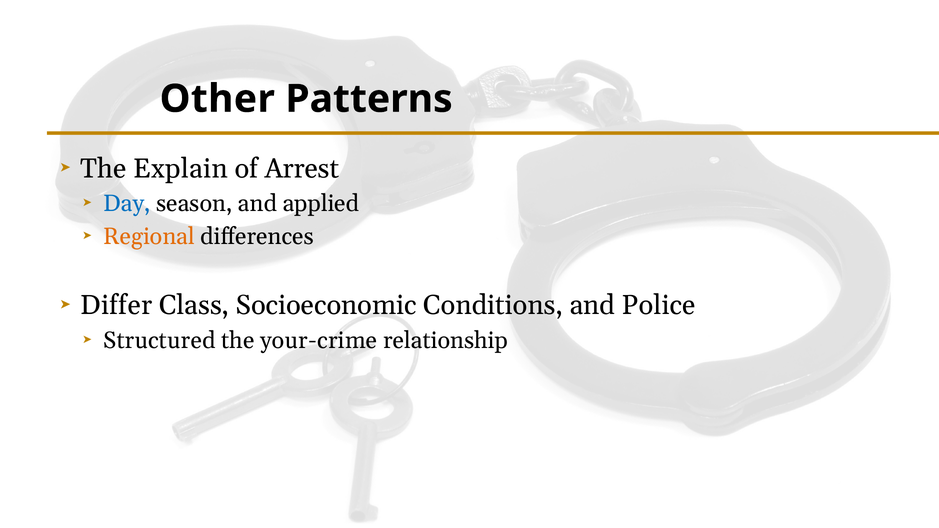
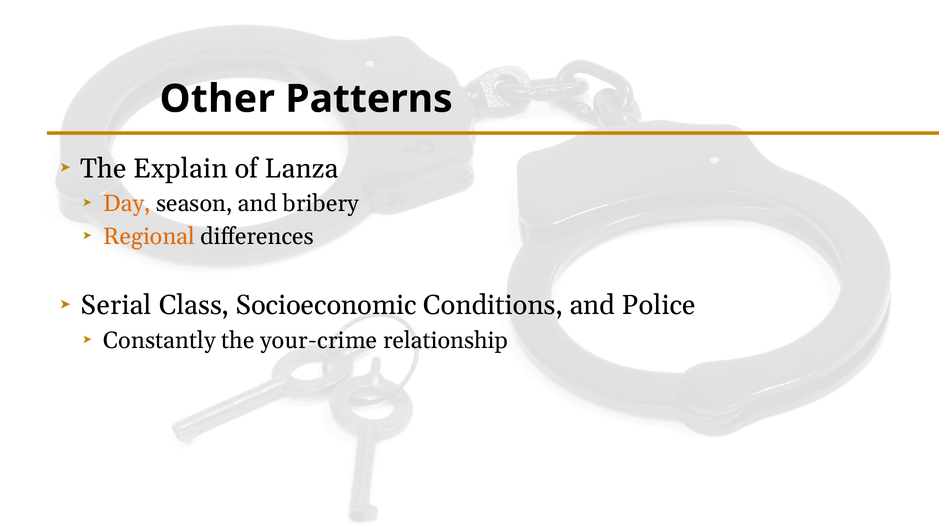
Arrest: Arrest -> Lanza
Day colour: blue -> orange
applied: applied -> bribery
Differ: Differ -> Serial
Structured: Structured -> Constantly
